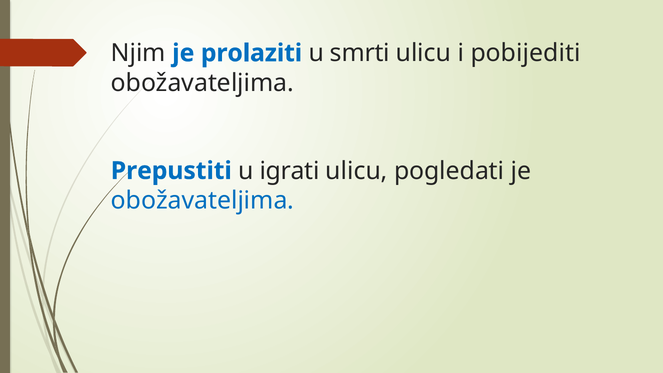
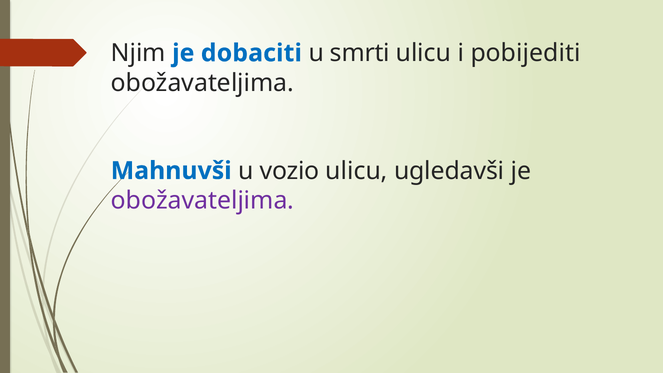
prolaziti: prolaziti -> dobaciti
Prepustiti: Prepustiti -> Mahnuvši
igrati: igrati -> vozio
pogledati: pogledati -> ugledavši
obožavateljima at (202, 201) colour: blue -> purple
